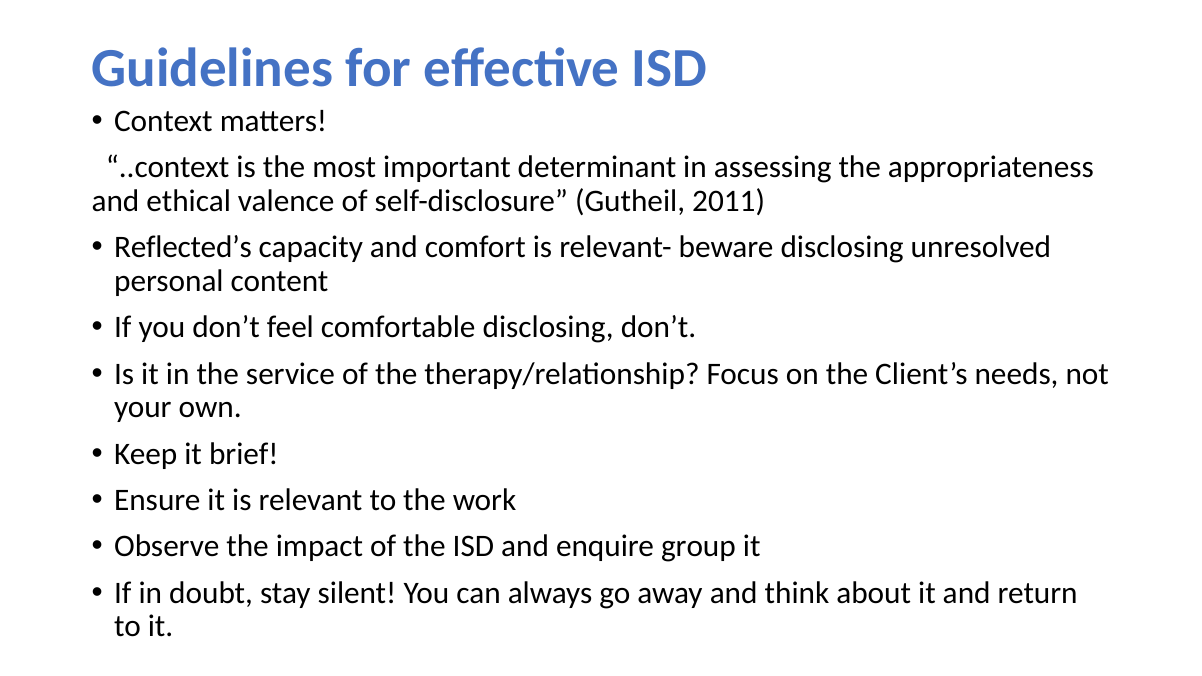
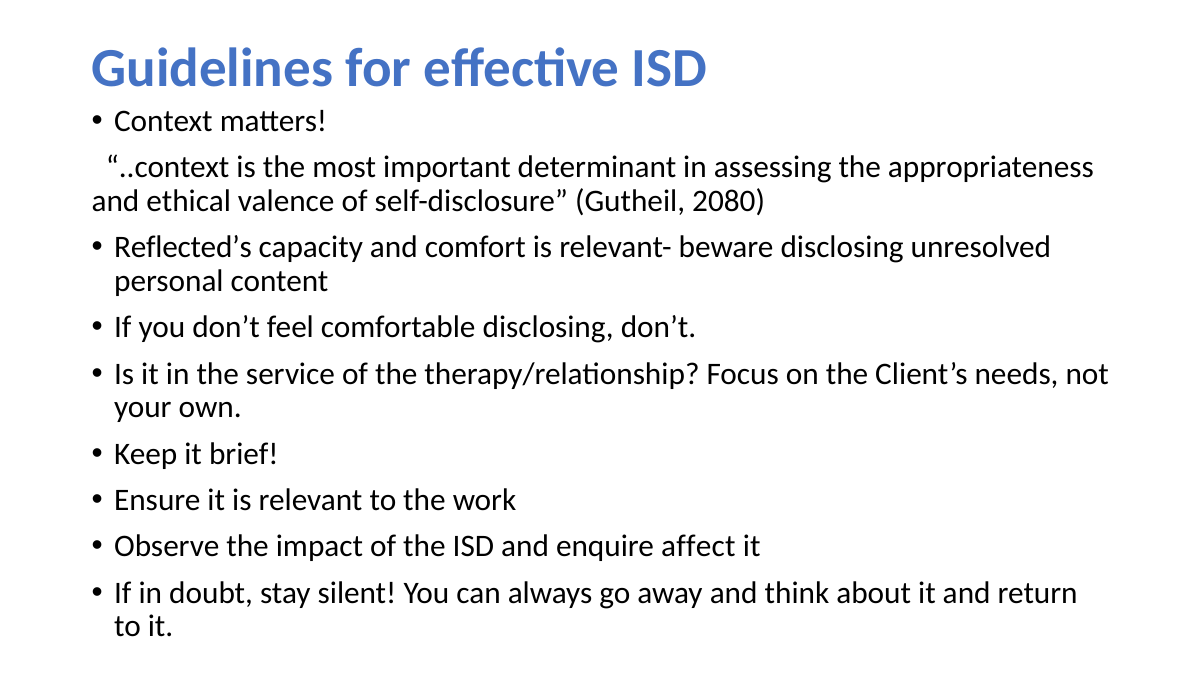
2011: 2011 -> 2080
group: group -> affect
